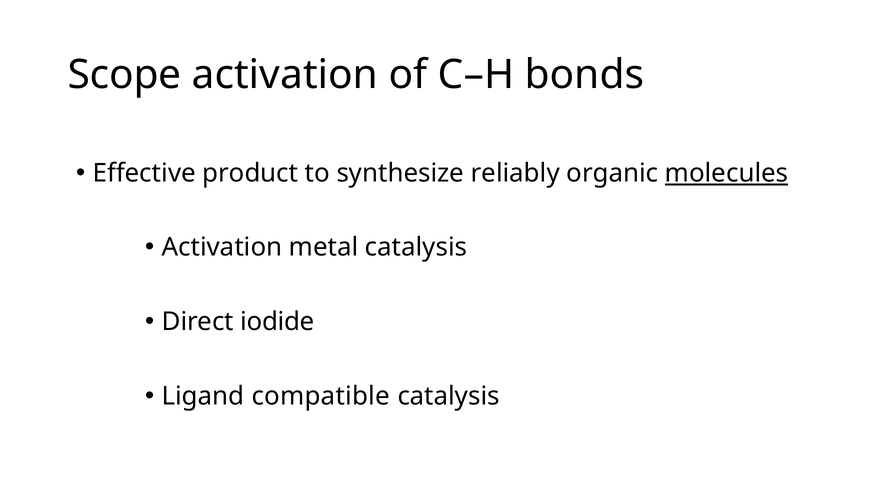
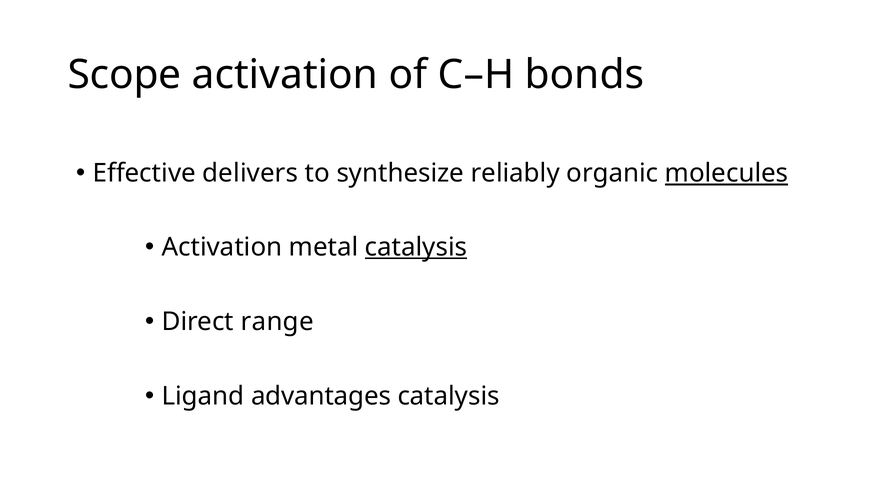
product: product -> delivers
catalysis at (416, 247) underline: none -> present
iodide: iodide -> range
compatible: compatible -> advantages
